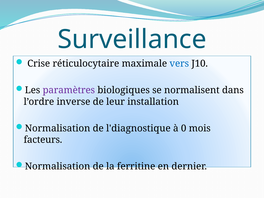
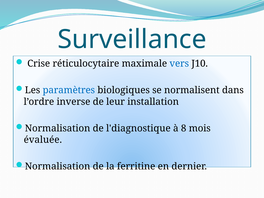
paramètres colour: purple -> blue
0: 0 -> 8
facteurs: facteurs -> évaluée
